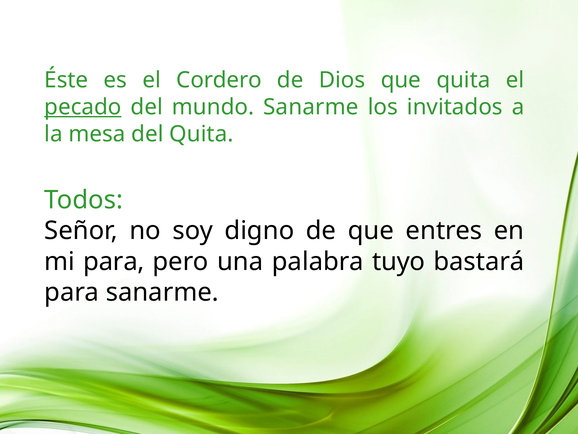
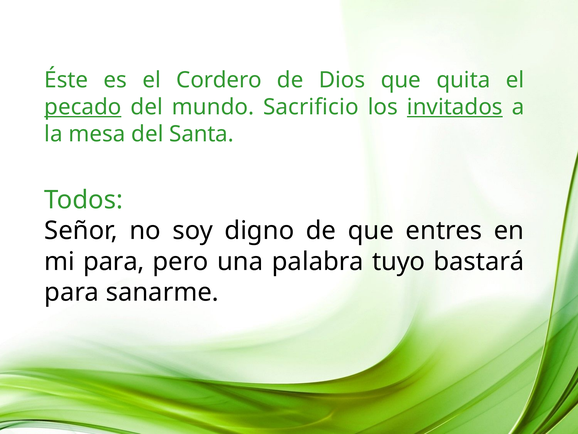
mundo Sanarme: Sanarme -> Sacrificio
invitados underline: none -> present
del Quita: Quita -> Santa
